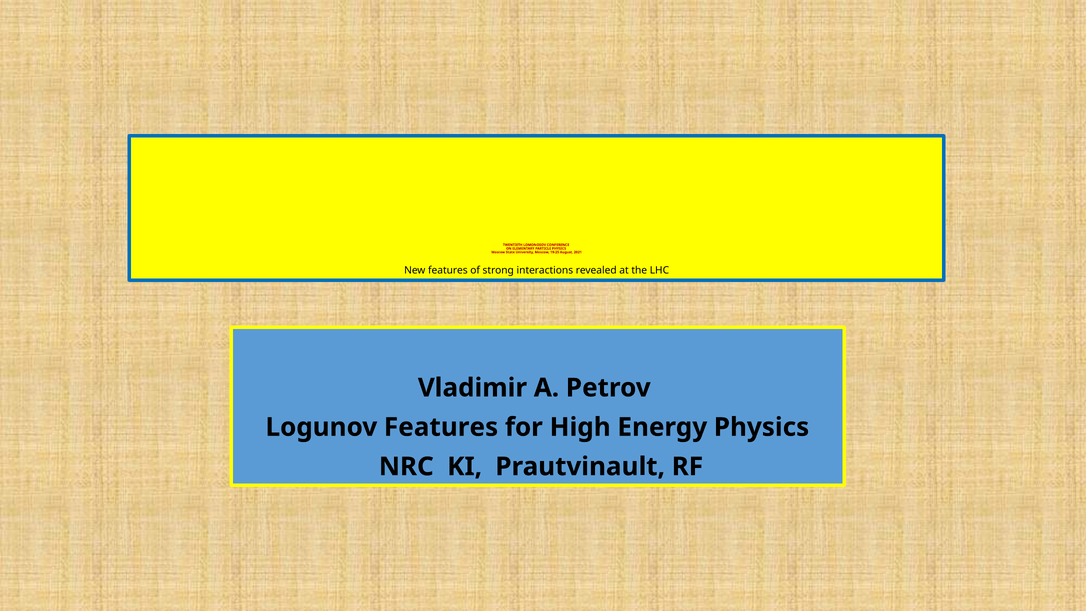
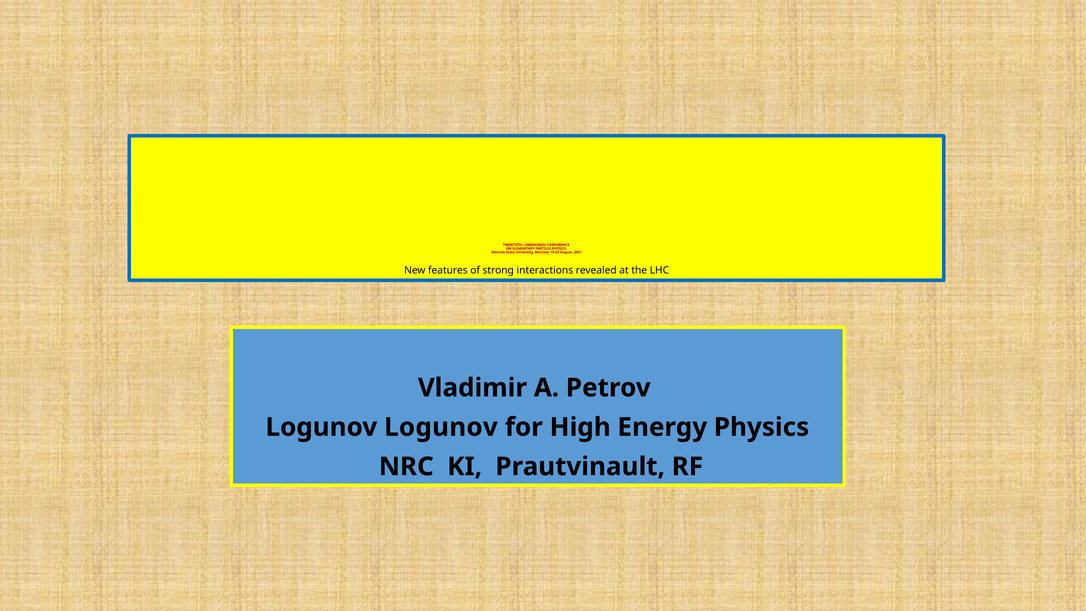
Logunov Features: Features -> Logunov
